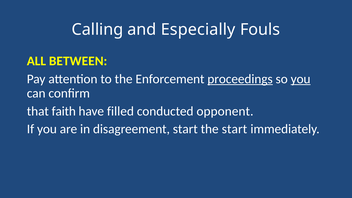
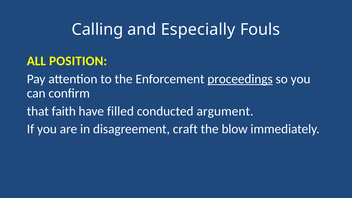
BETWEEN: BETWEEN -> POSITION
you at (301, 79) underline: present -> none
opponent: opponent -> argument
disagreement start: start -> craft
the start: start -> blow
